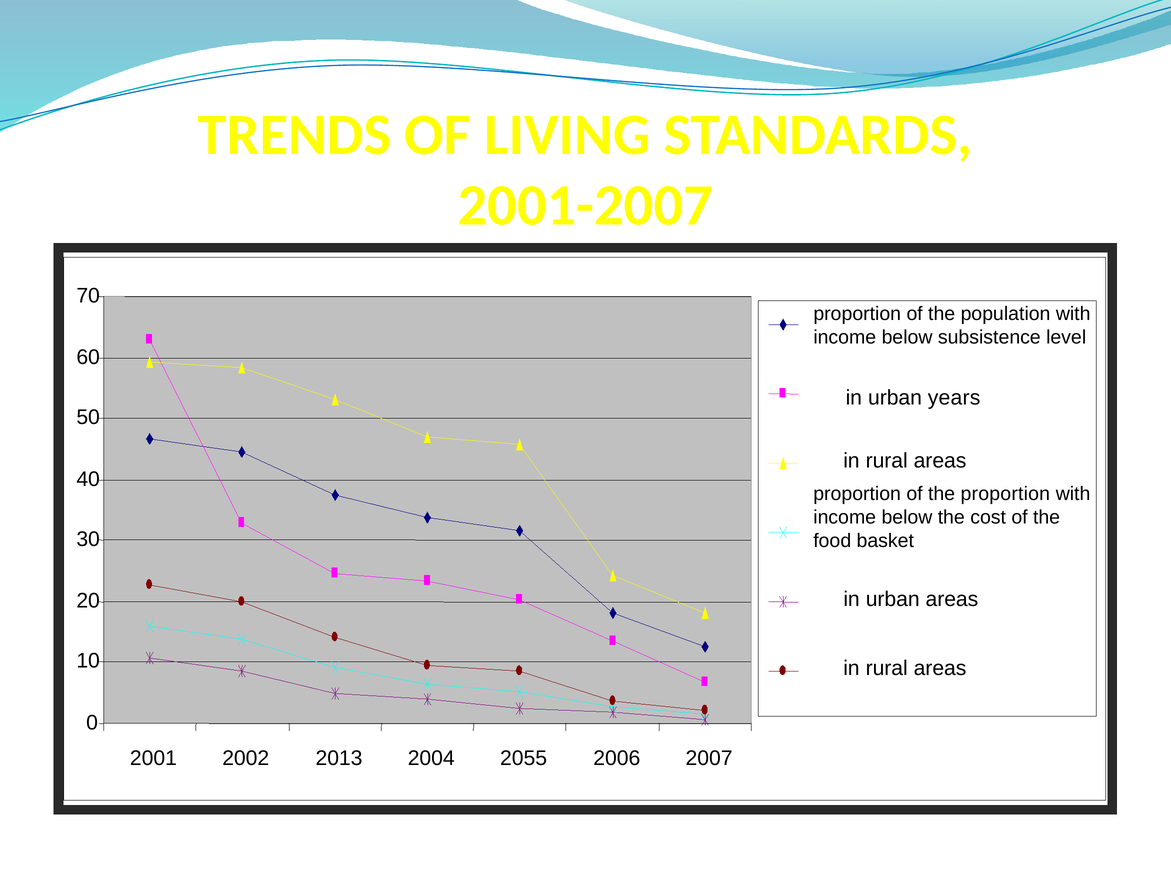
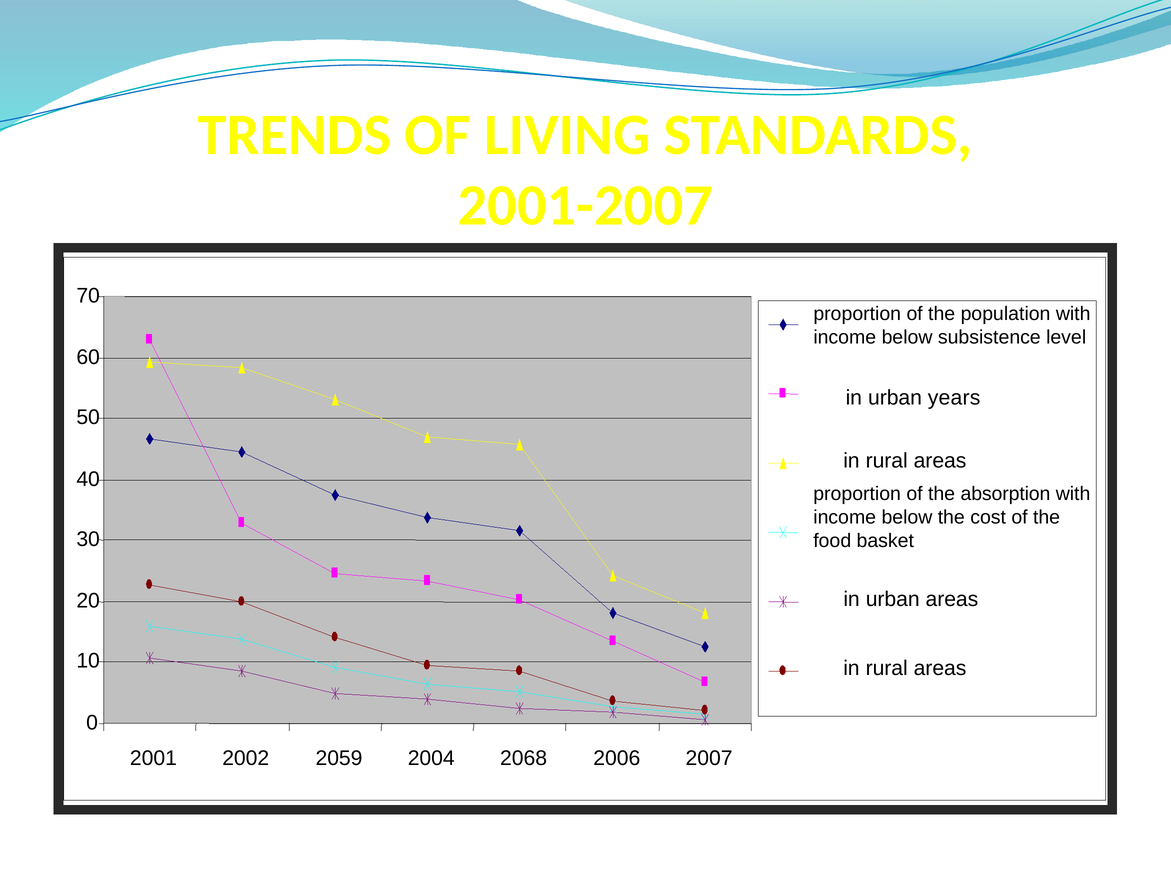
the proportion: proportion -> absorption
2013: 2013 -> 2059
2055: 2055 -> 2068
